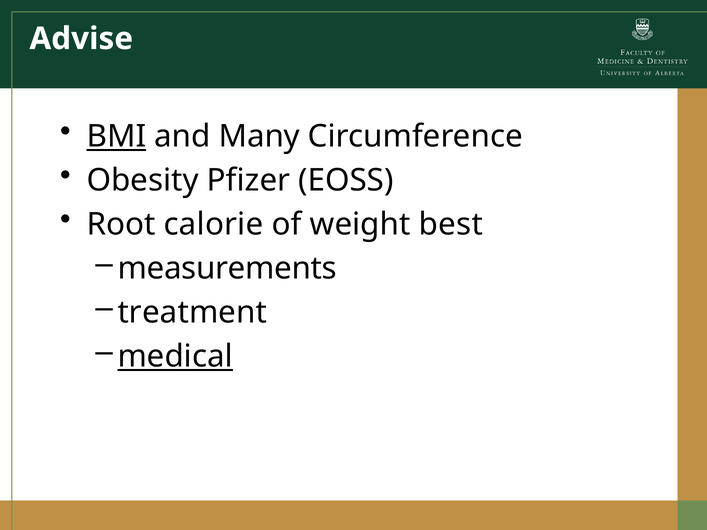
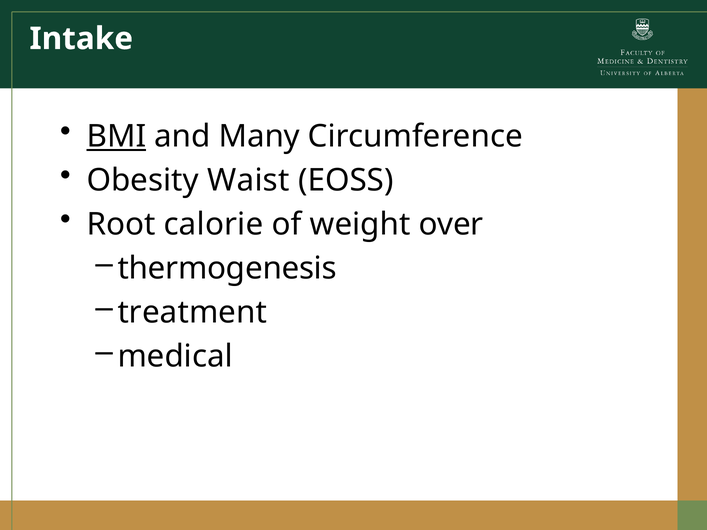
Advise: Advise -> Intake
Pfizer: Pfizer -> Waist
best: best -> over
measurements: measurements -> thermogenesis
medical underline: present -> none
